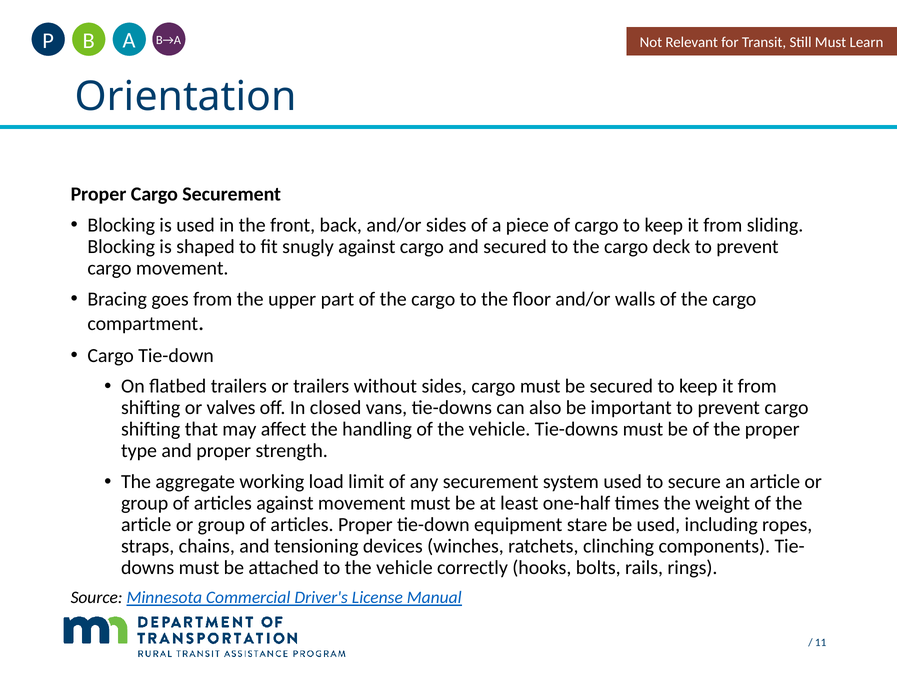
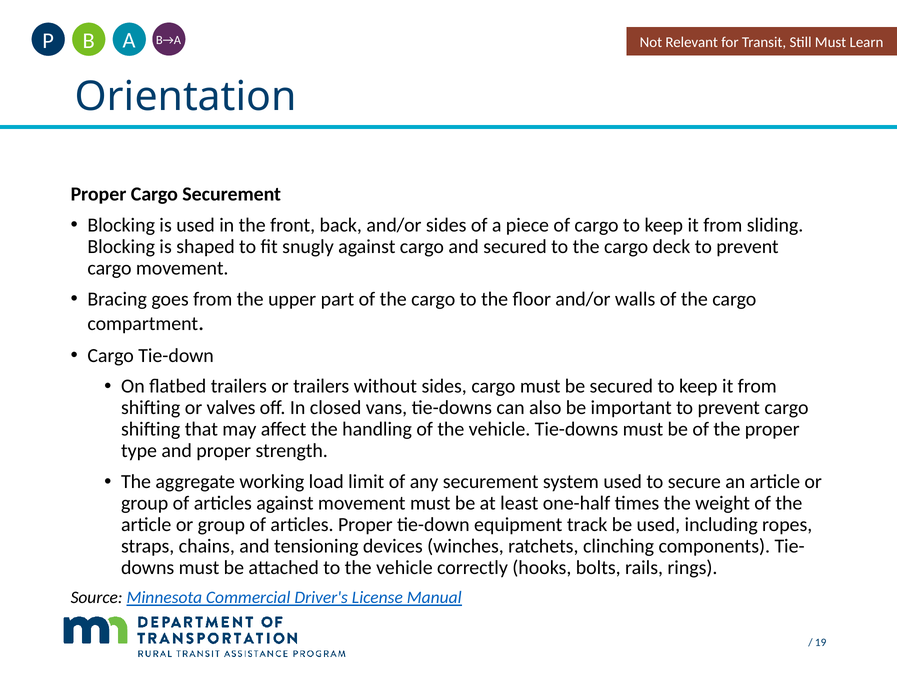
stare: stare -> track
11: 11 -> 19
